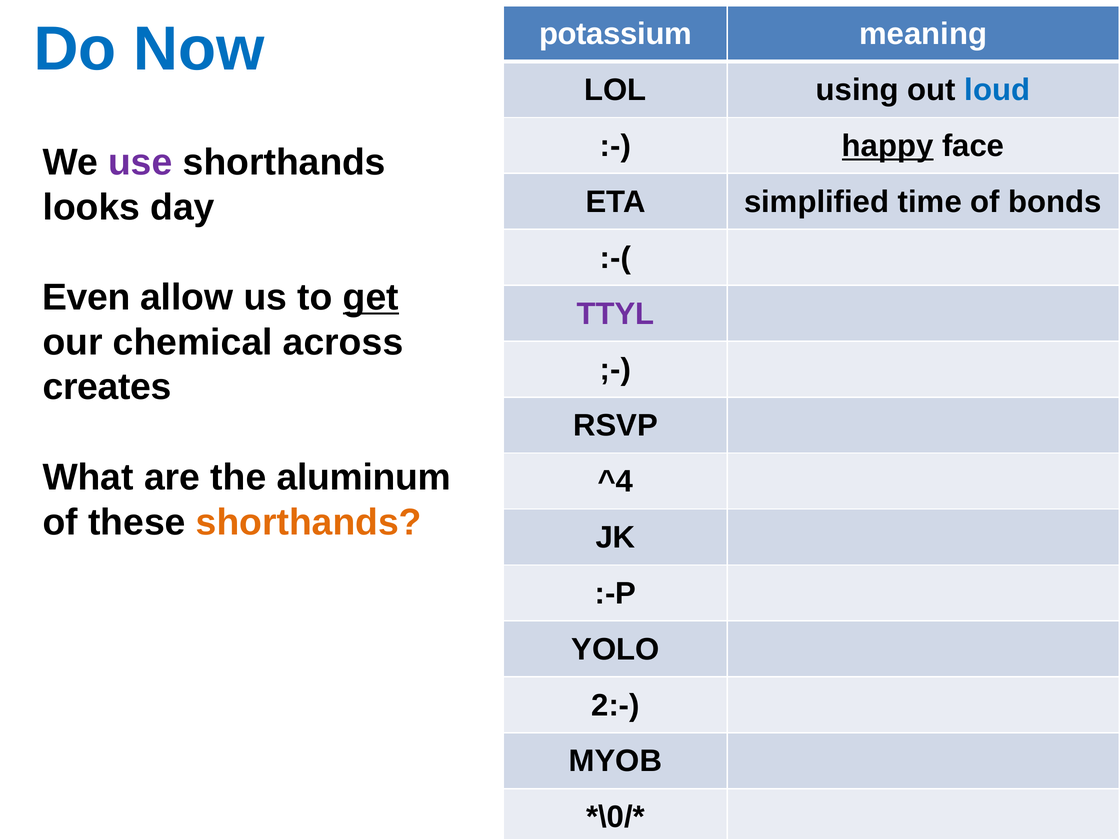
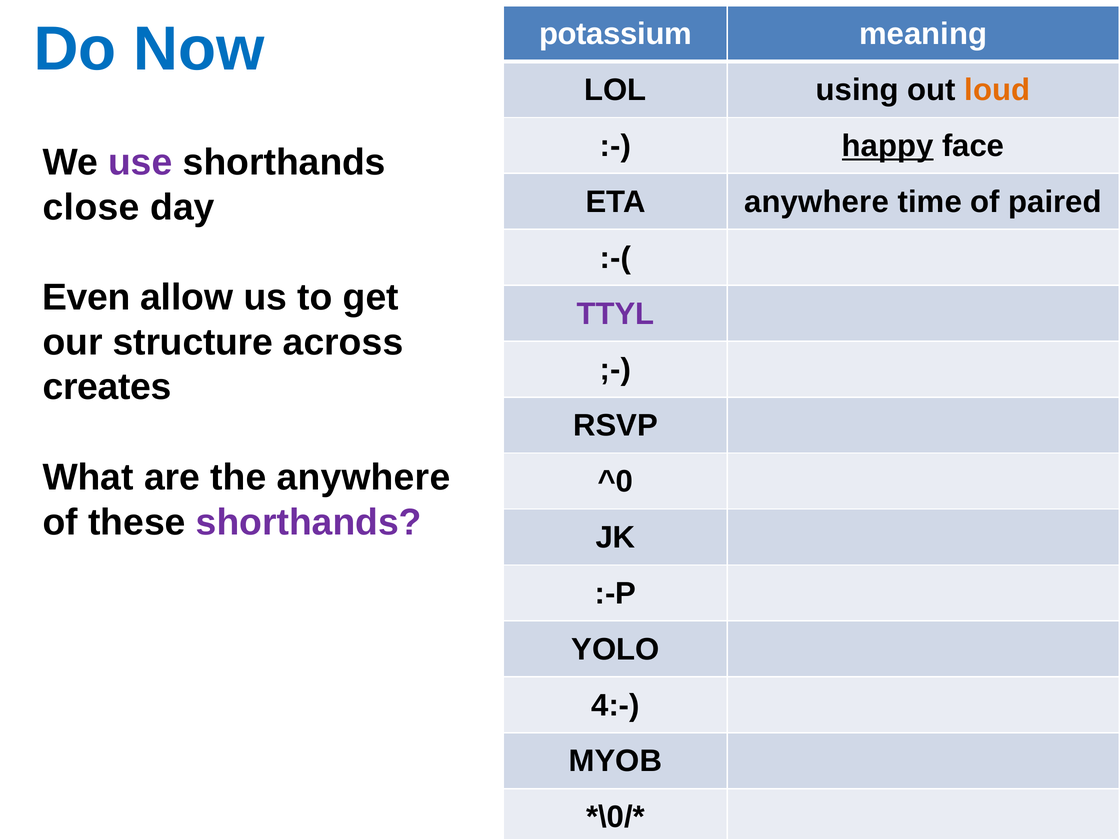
loud colour: blue -> orange
ETA simplified: simplified -> anywhere
bonds: bonds -> paired
looks: looks -> close
get underline: present -> none
chemical: chemical -> structure
the aluminum: aluminum -> anywhere
^4: ^4 -> ^0
shorthands at (309, 523) colour: orange -> purple
2:-: 2:- -> 4:-
